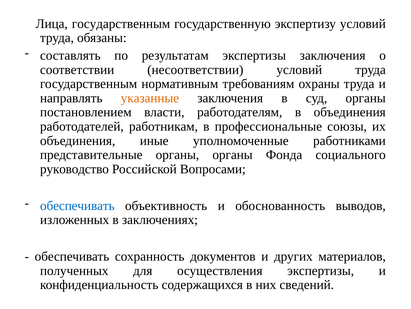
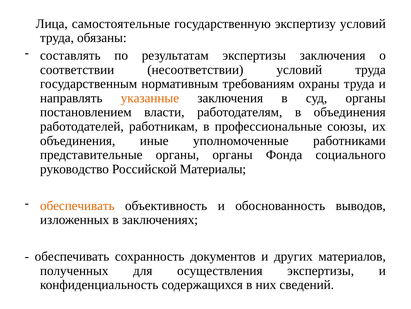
Лица государственным: государственным -> самостоятельные
Вопросами: Вопросами -> Материалы
обеспечивать at (77, 205) colour: blue -> orange
